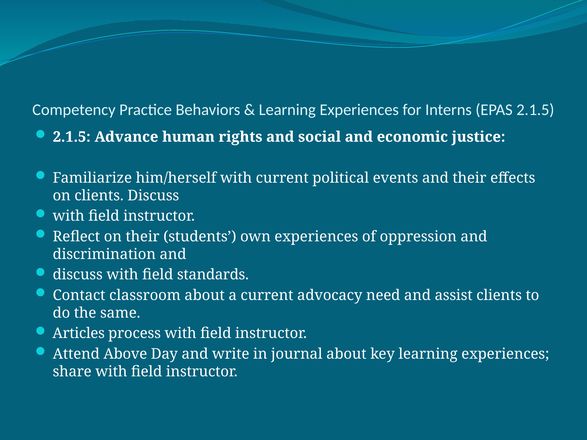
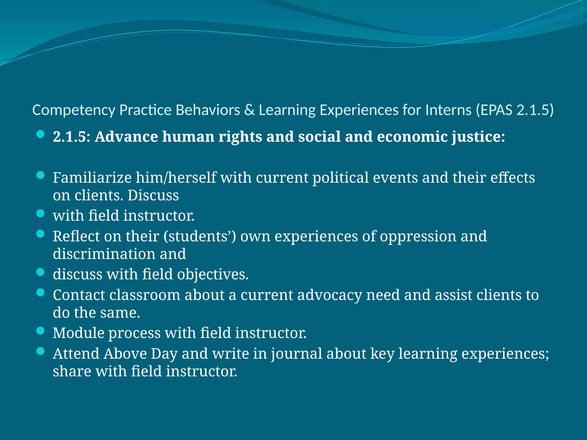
standards: standards -> objectives
Articles: Articles -> Module
